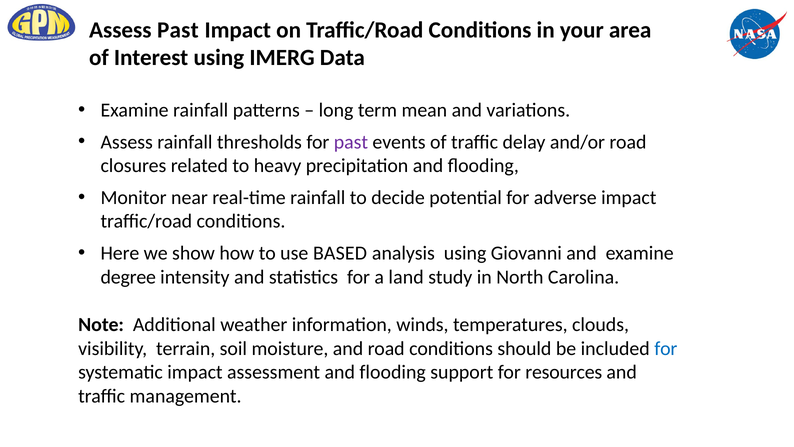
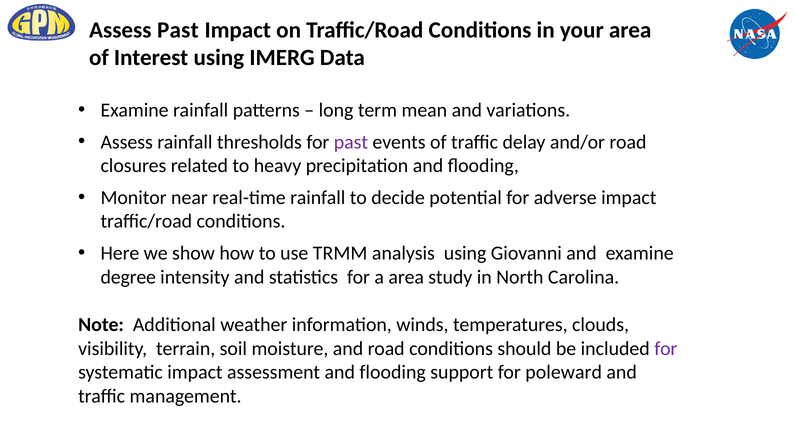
BASED: BASED -> TRMM
a land: land -> area
for at (666, 348) colour: blue -> purple
resources: resources -> poleward
